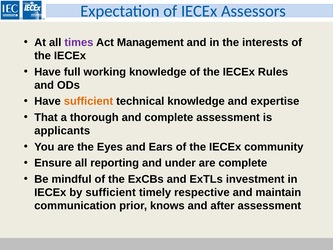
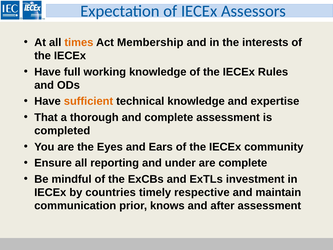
times colour: purple -> orange
Management: Management -> Membership
applicants: applicants -> completed
by sufficient: sufficient -> countries
